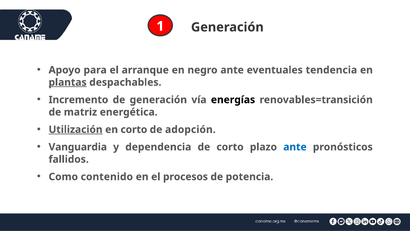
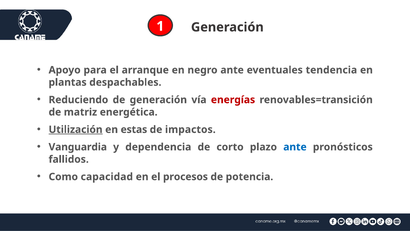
plantas underline: present -> none
Incremento: Incremento -> Reduciendo
energías colour: black -> red
en corto: corto -> estas
adopción: adopción -> impactos
contenido: contenido -> capacidad
